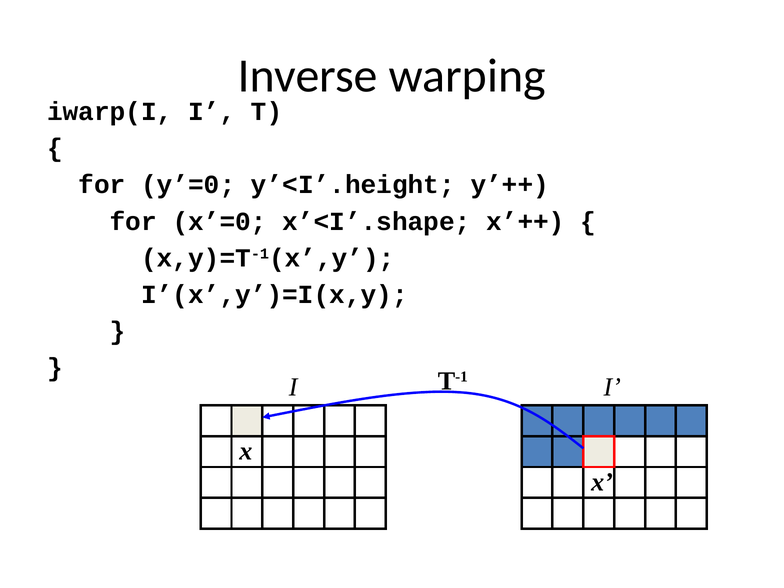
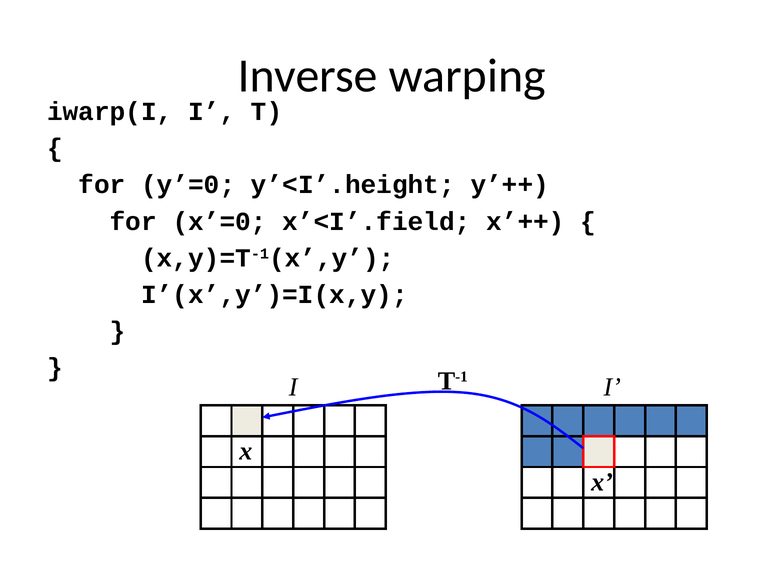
x’<I’.shape: x’<I’.shape -> x’<I’.field
